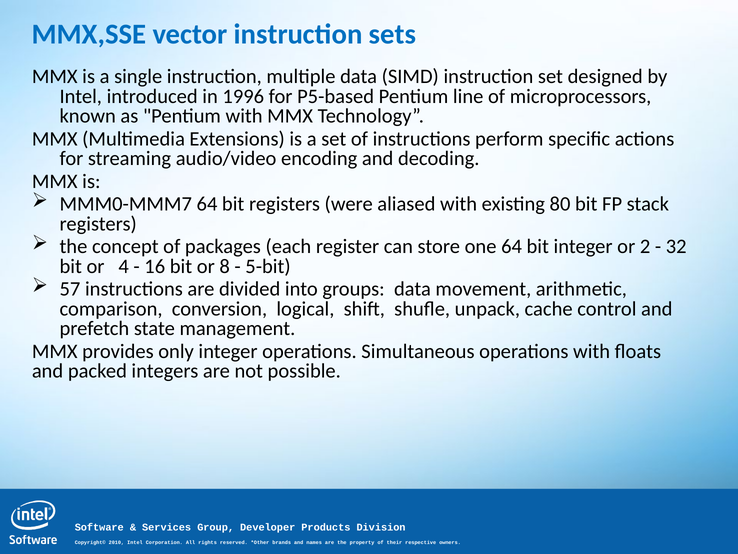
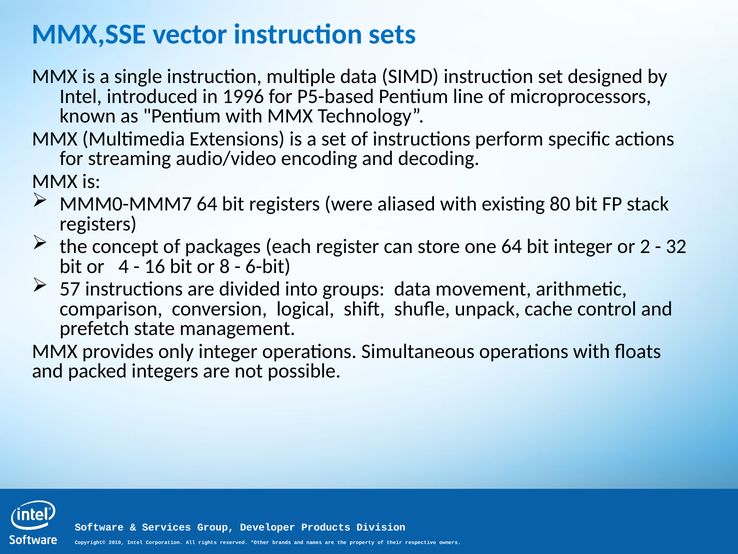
5-bit: 5-bit -> 6-bit
